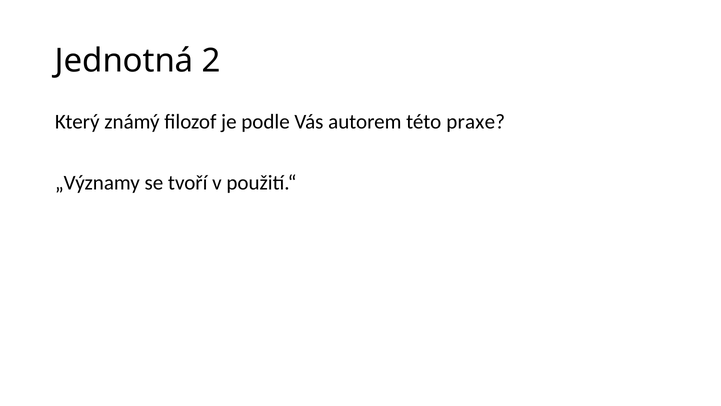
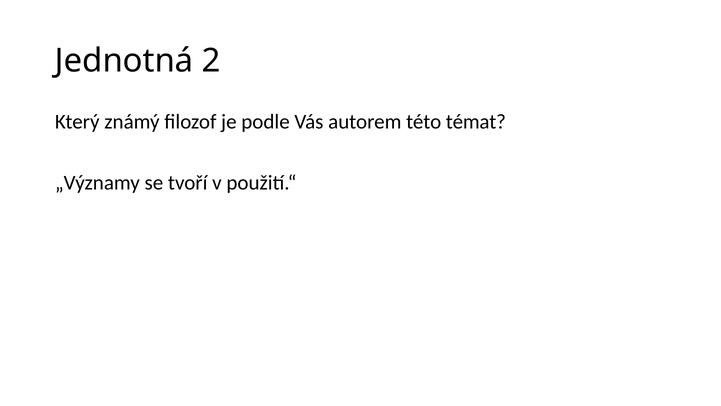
praxe: praxe -> témat
